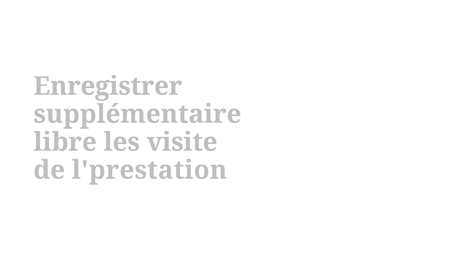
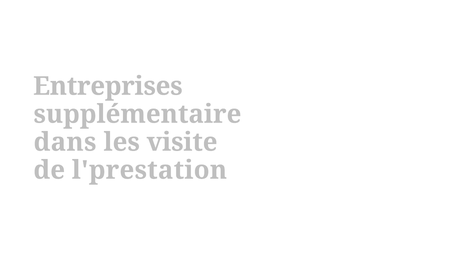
Enregistrer: Enregistrer -> Entreprises
libre: libre -> dans
